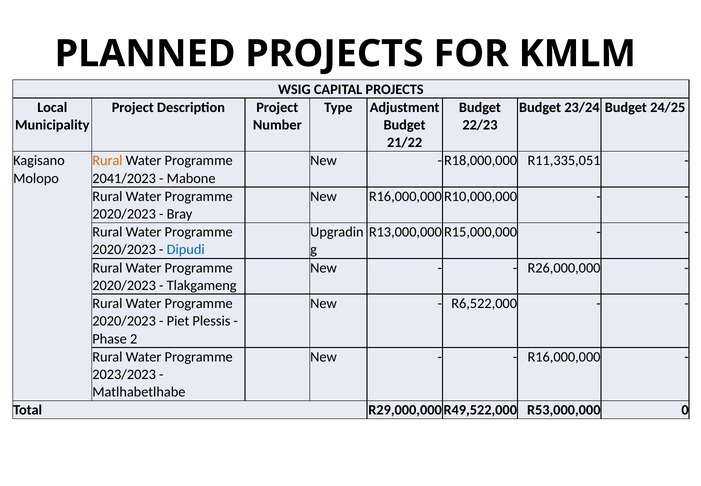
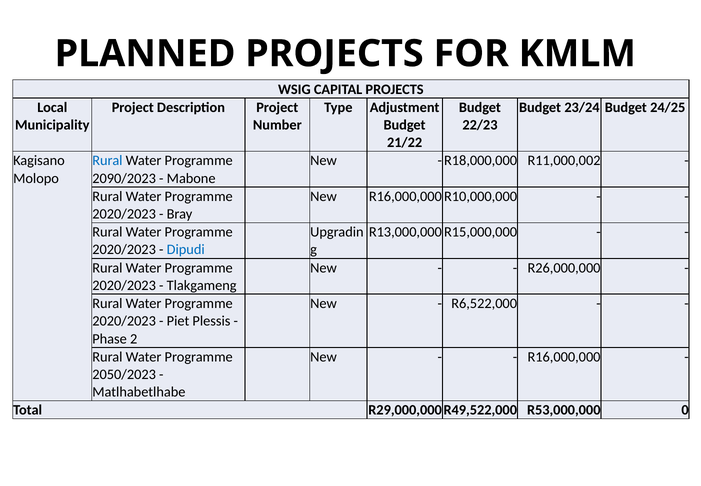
Rural at (107, 160) colour: orange -> blue
R11,335,051: R11,335,051 -> R11,000,002
2041/2023: 2041/2023 -> 2090/2023
2023/2023: 2023/2023 -> 2050/2023
